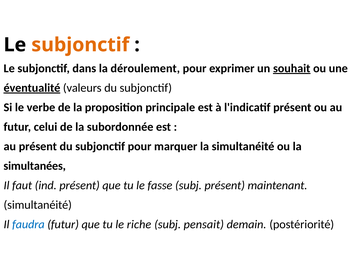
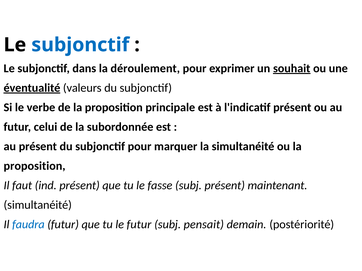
subjonctif at (80, 45) colour: orange -> blue
simultanées at (35, 166): simultanées -> proposition
le riche: riche -> futur
